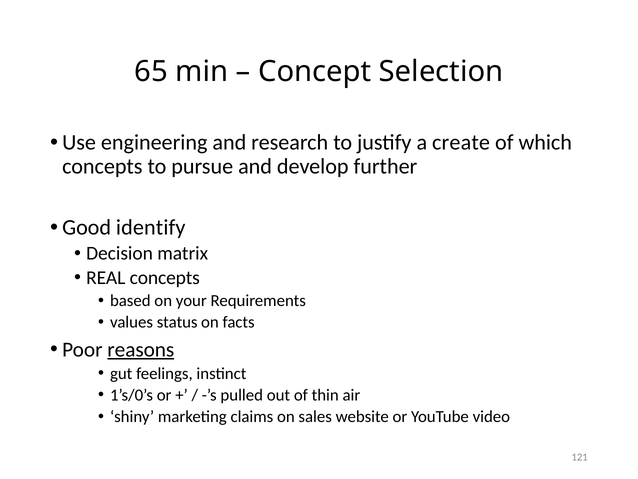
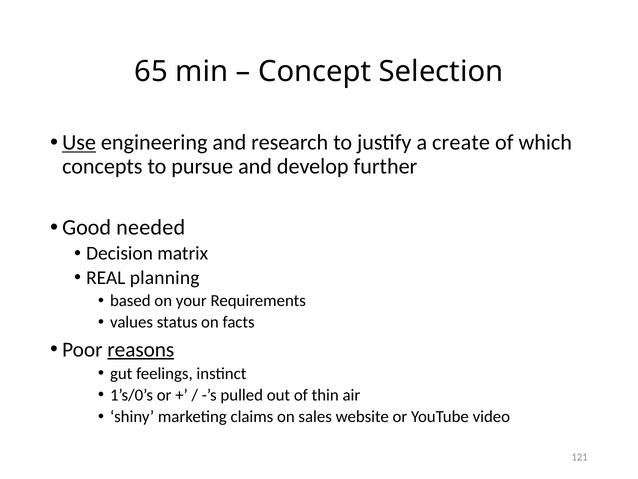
Use underline: none -> present
identify: identify -> needed
REAL concepts: concepts -> planning
